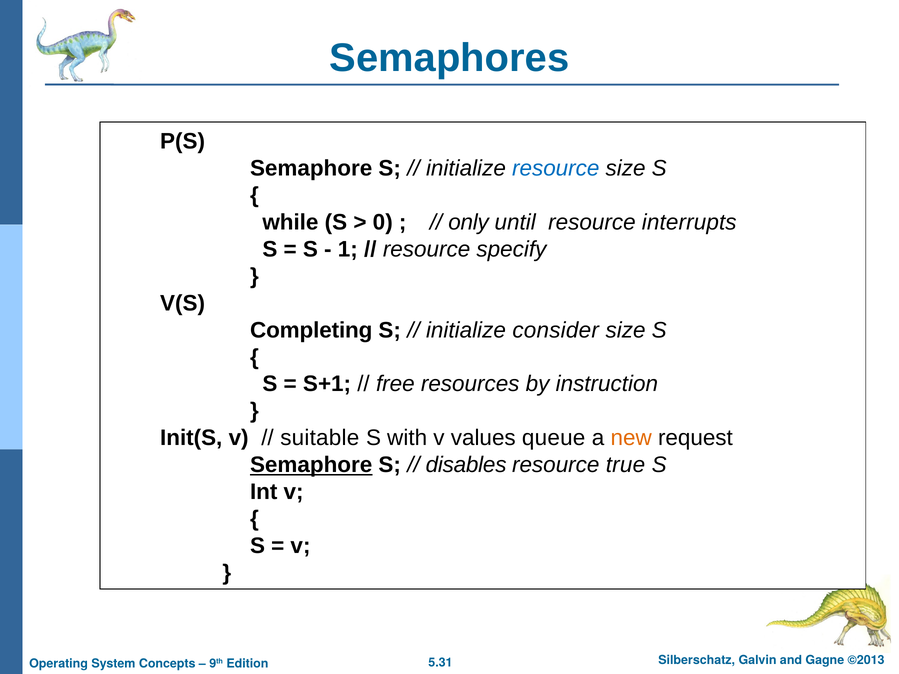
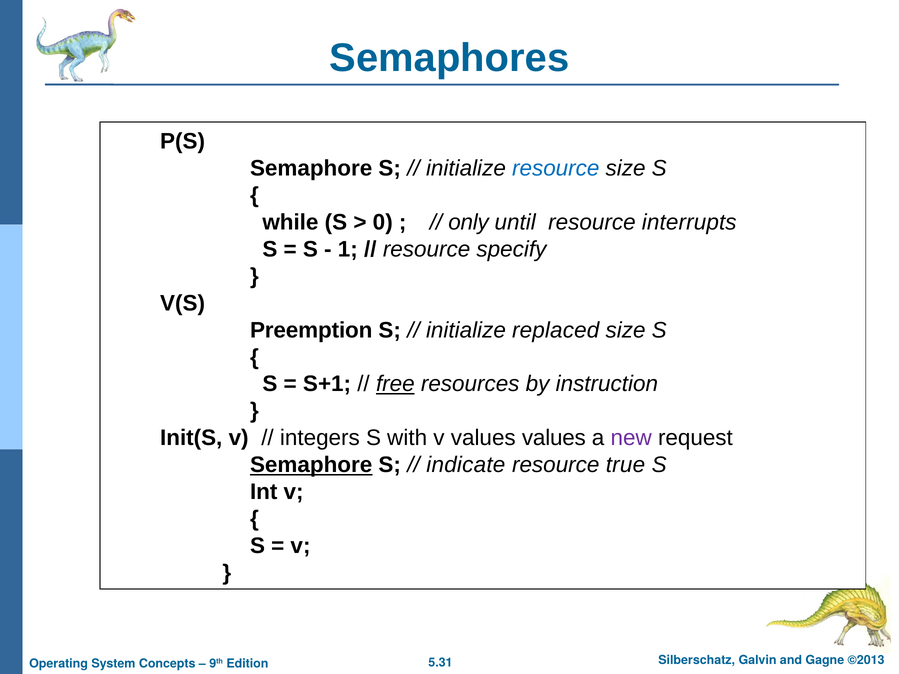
Completing: Completing -> Preemption
consider: consider -> replaced
free underline: none -> present
suitable: suitable -> integers
values queue: queue -> values
new colour: orange -> purple
disables: disables -> indicate
